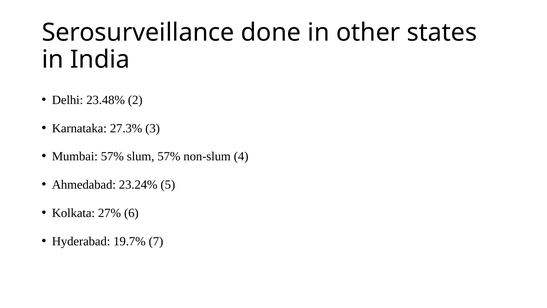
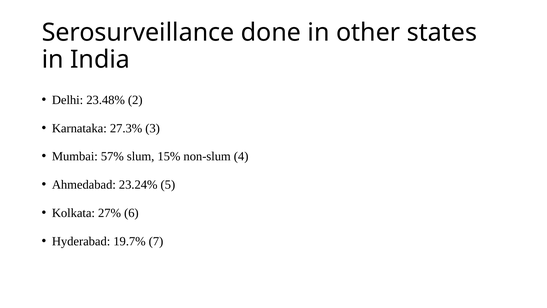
slum 57%: 57% -> 15%
